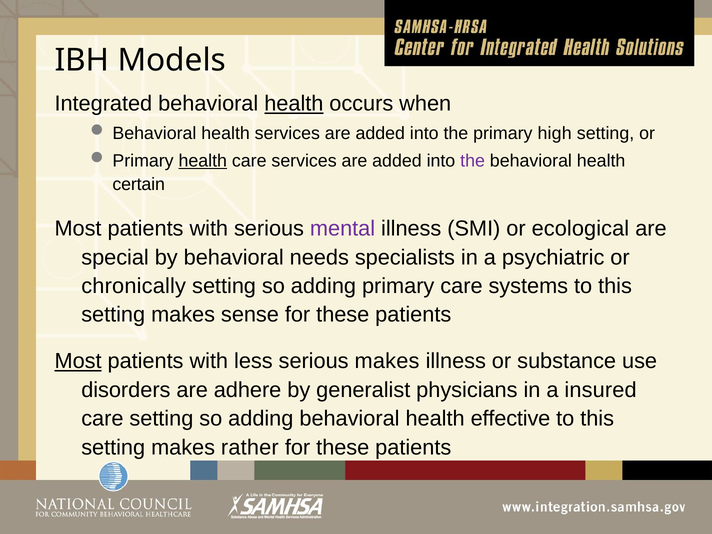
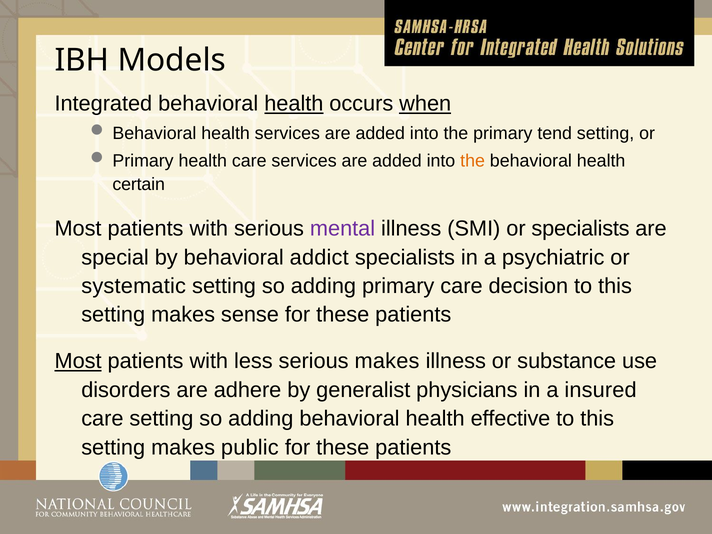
when underline: none -> present
high: high -> tend
health at (203, 161) underline: present -> none
the at (473, 161) colour: purple -> orange
or ecological: ecological -> specialists
needs: needs -> addict
chronically: chronically -> systematic
systems: systems -> decision
rather: rather -> public
